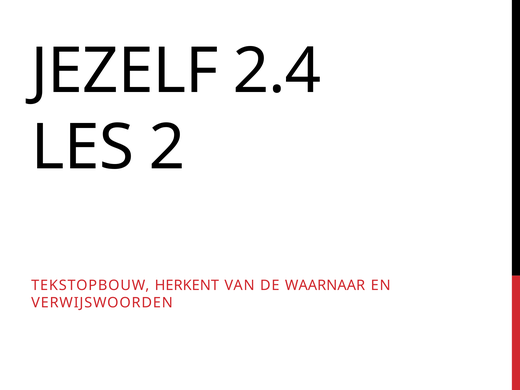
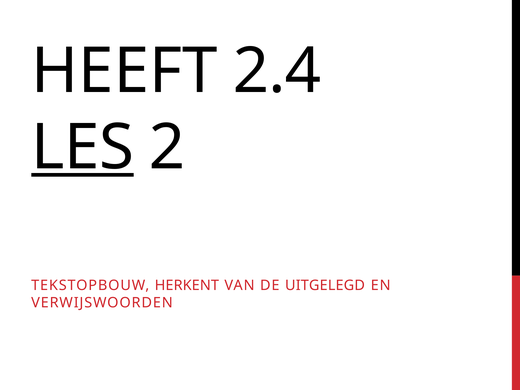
JEZELF: JEZELF -> HEEFT
LES underline: none -> present
WAARNAAR: WAARNAAR -> UITGELEGD
